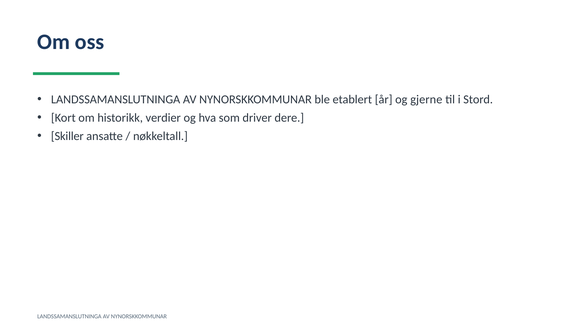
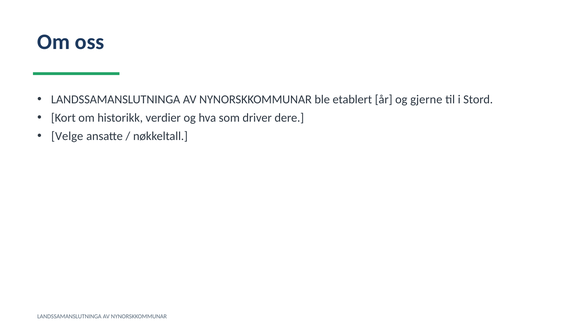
Skiller: Skiller -> Velge
